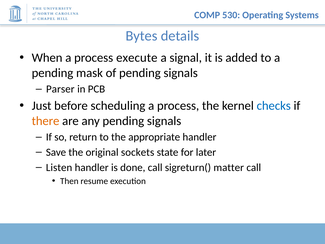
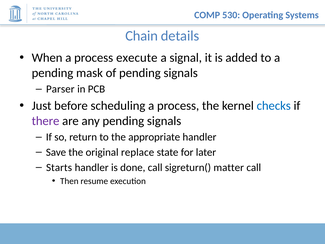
Bytes: Bytes -> Chain
there colour: orange -> purple
sockets: sockets -> replace
Listen: Listen -> Starts
